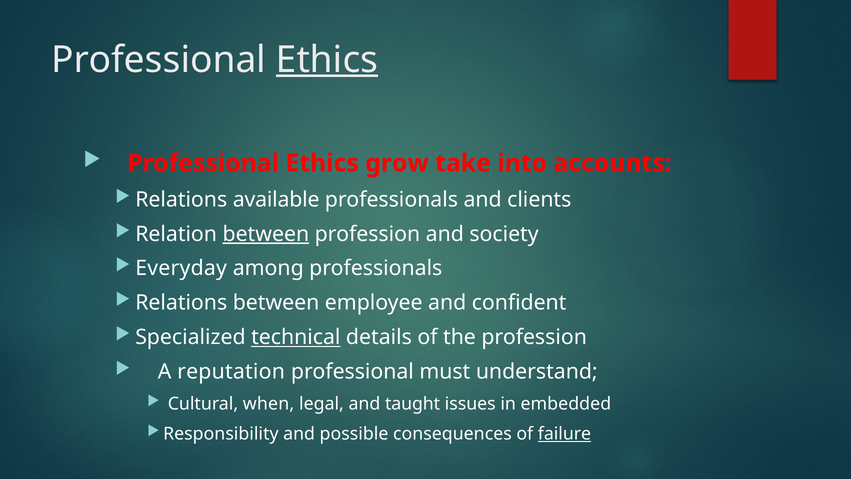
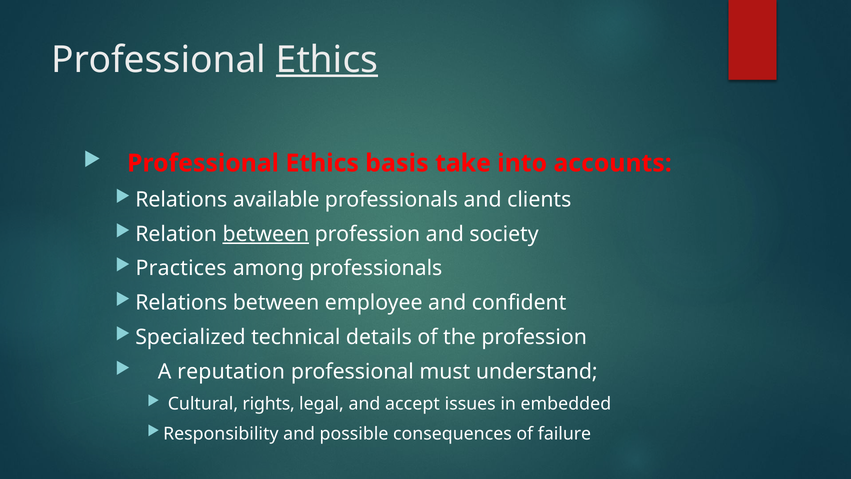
grow: grow -> basis
Everyday: Everyday -> Practices
technical underline: present -> none
when: when -> rights
taught: taught -> accept
failure underline: present -> none
